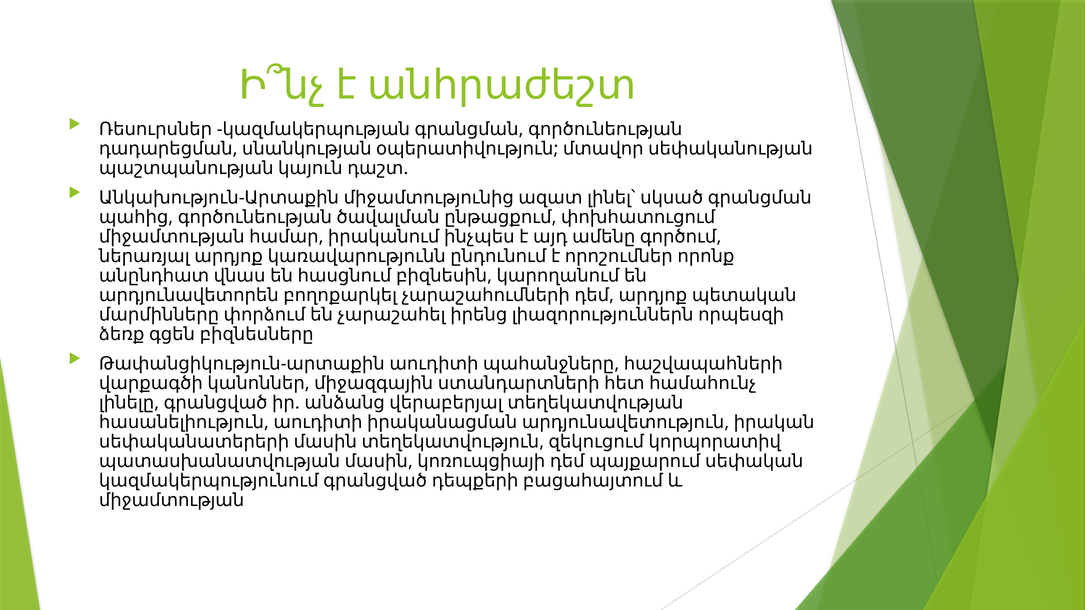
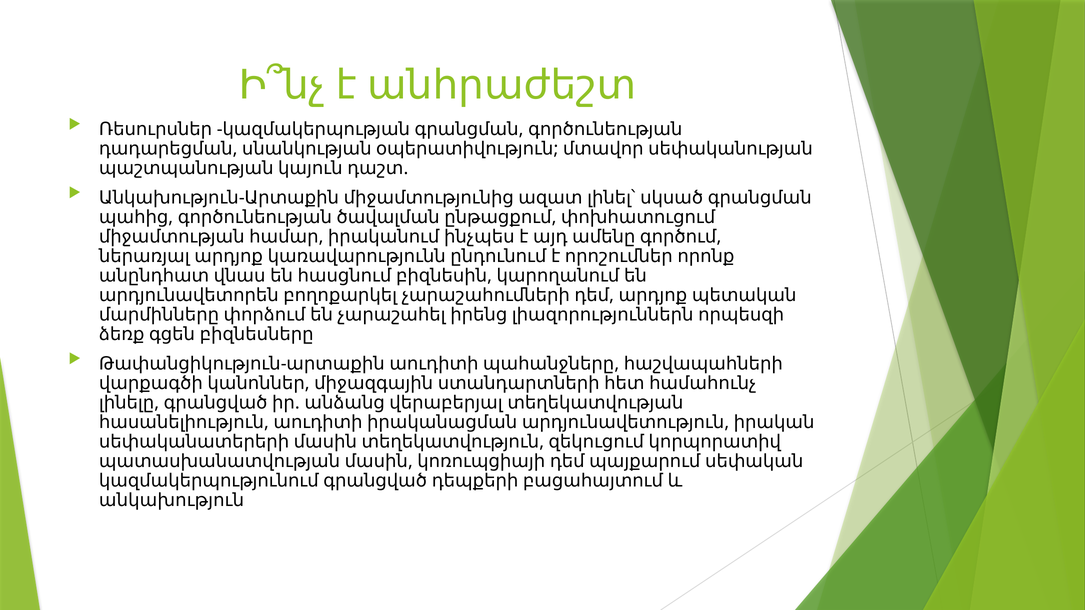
միջամտության at (172, 501): միջամտության -> անկախություն
